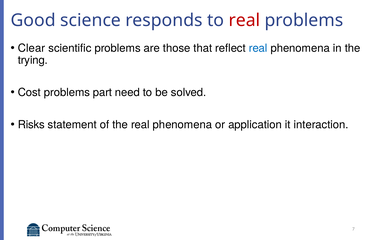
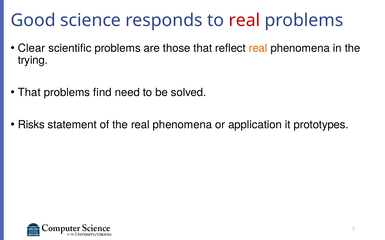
real at (258, 48) colour: blue -> orange
Cost at (29, 93): Cost -> That
part: part -> find
interaction: interaction -> prototypes
